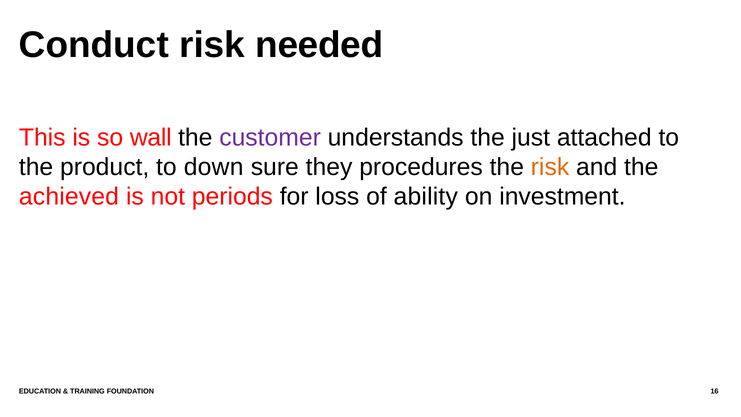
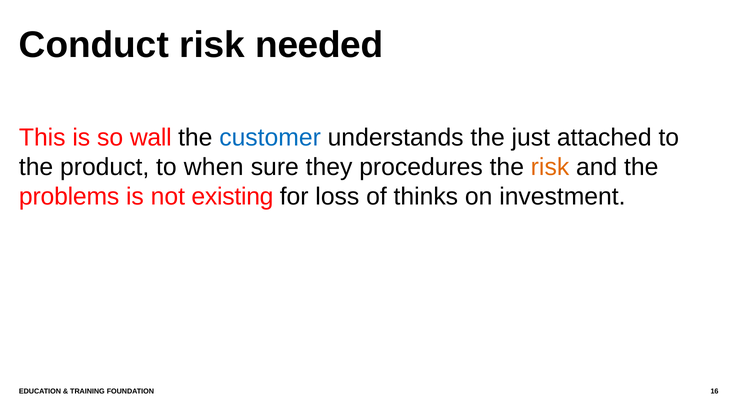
customer colour: purple -> blue
down: down -> when
achieved: achieved -> problems
periods: periods -> existing
ability: ability -> thinks
